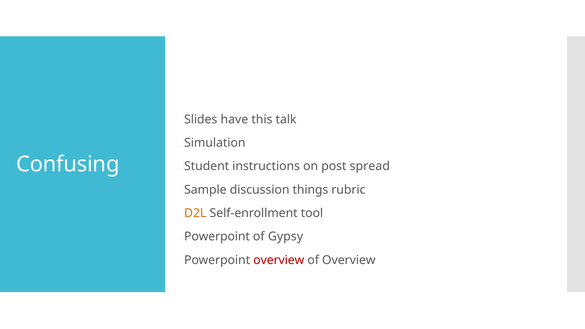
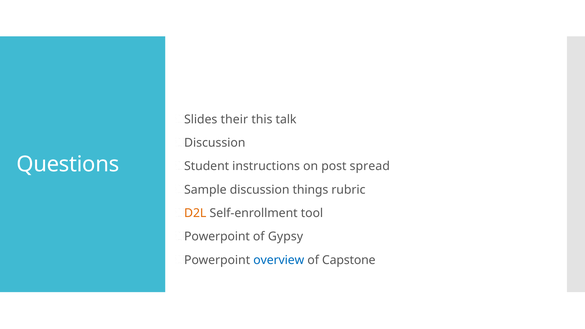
have: have -> their
Simulation at (215, 143): Simulation -> Discussion
Confusing: Confusing -> Questions
overview at (279, 260) colour: red -> blue
of Overview: Overview -> Capstone
